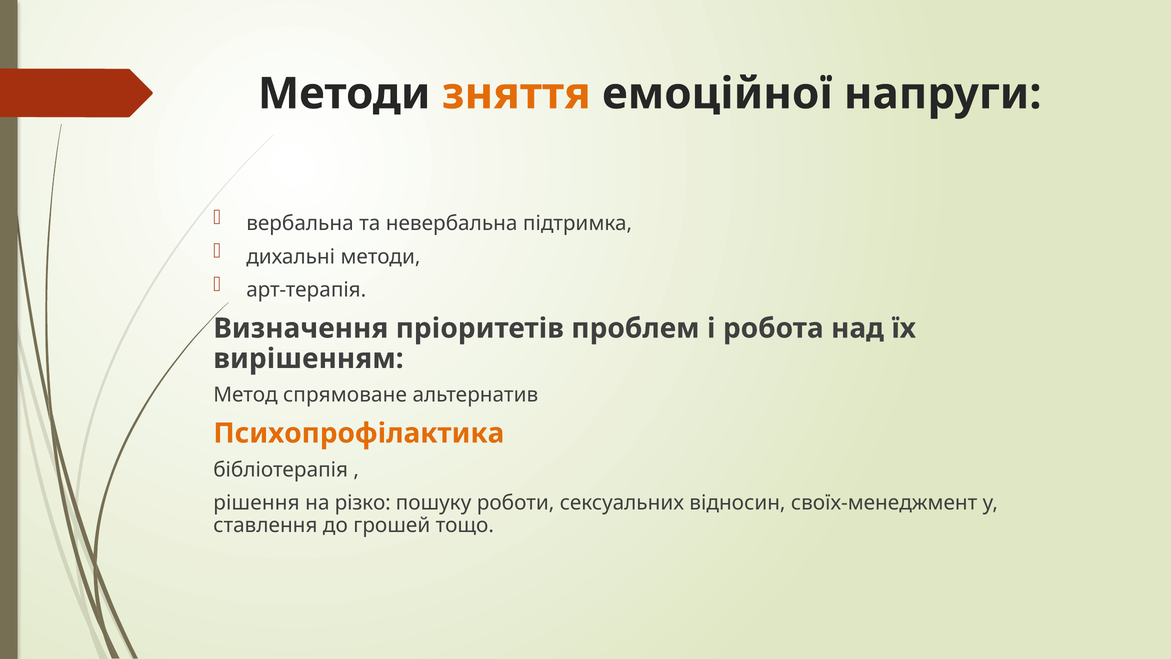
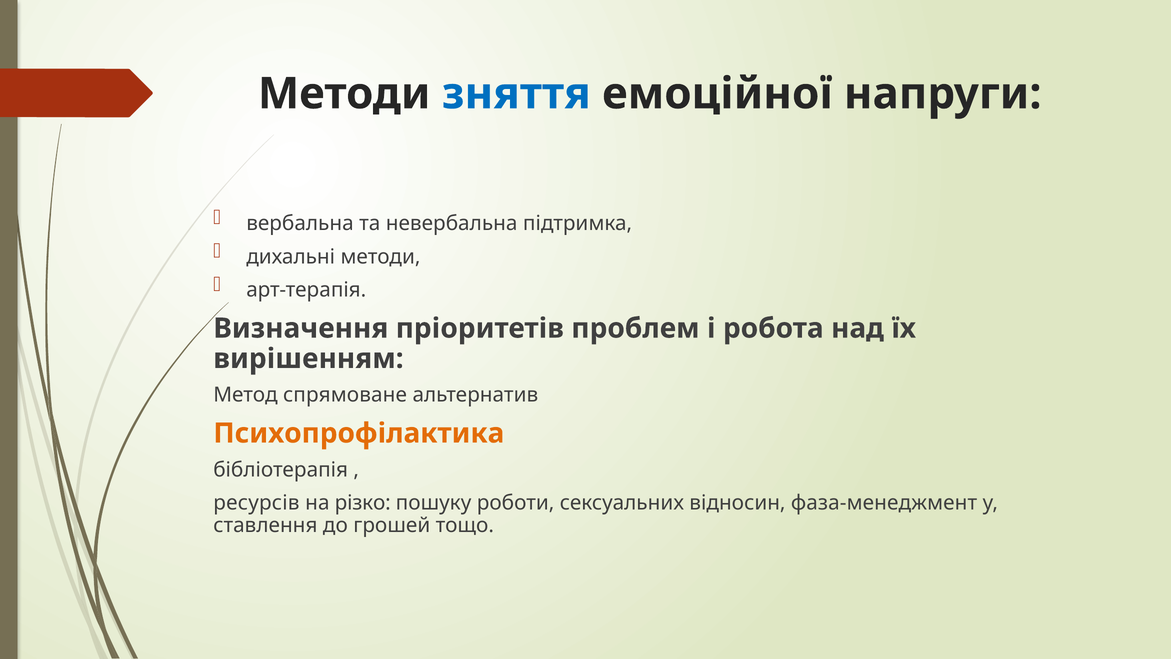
зняття colour: orange -> blue
рішення: рішення -> ресурсів
своїх-менеджмент: своїх-менеджмент -> фаза-менеджмент
